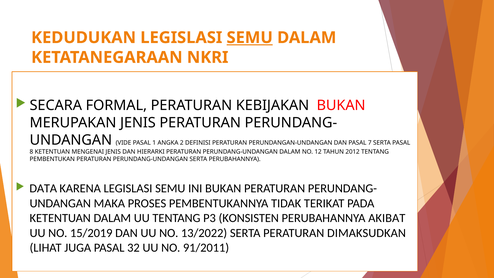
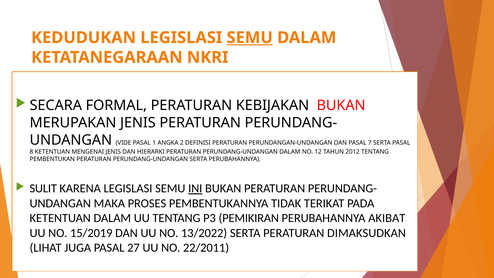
DATA: DATA -> SULIT
INI underline: none -> present
KONSISTEN: KONSISTEN -> PEMIKIRAN
32: 32 -> 27
91/2011: 91/2011 -> 22/2011
